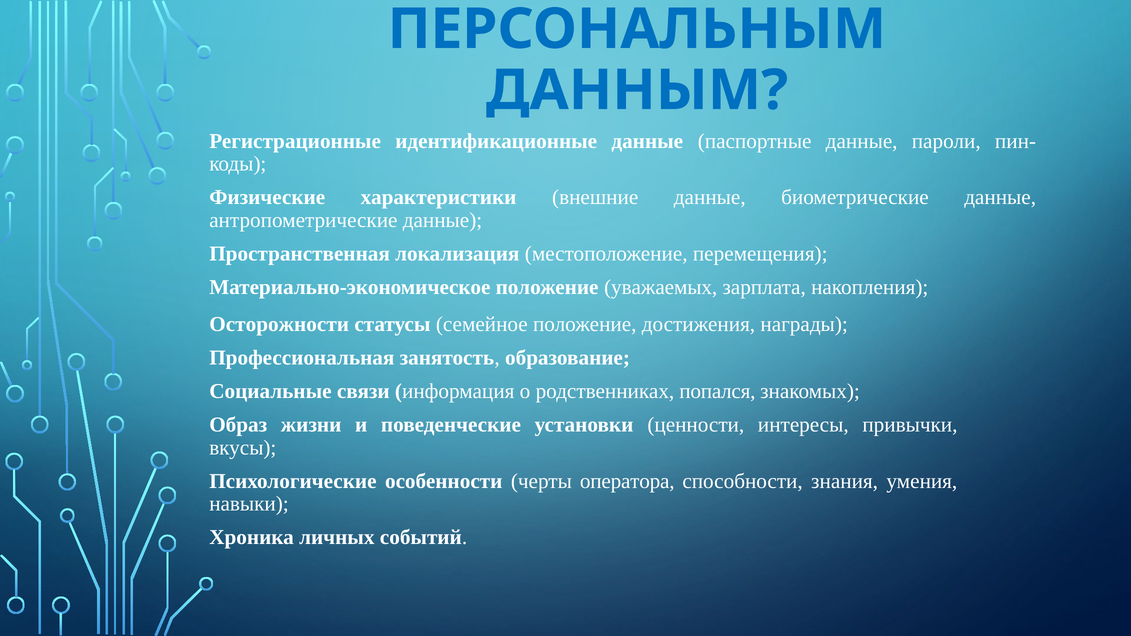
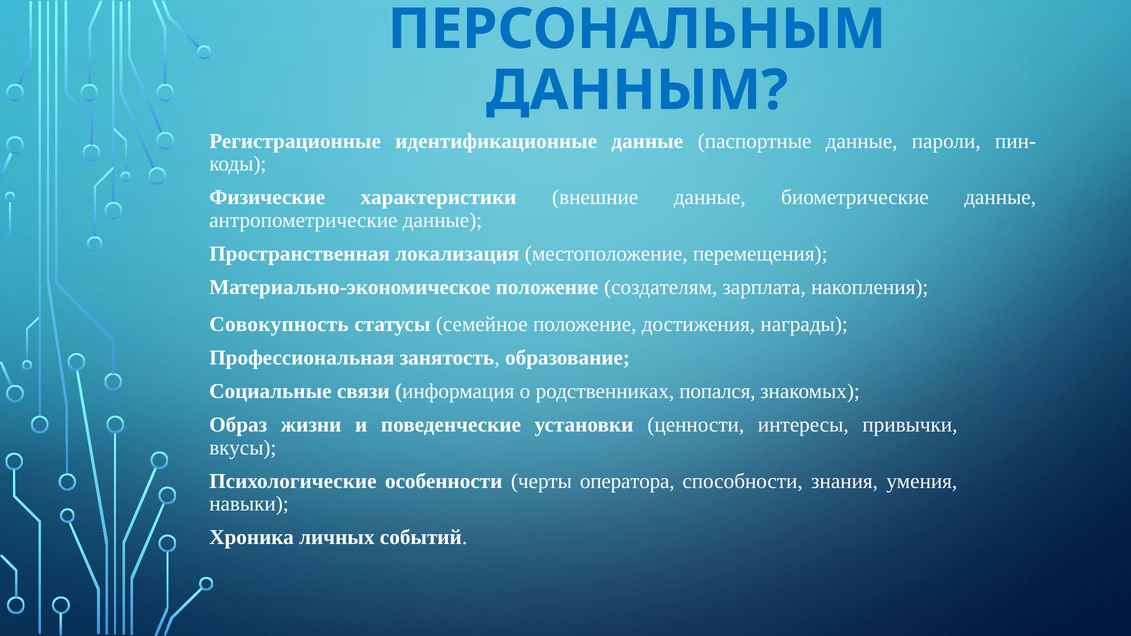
уважаемых: уважаемых -> создателям
Осторожности: Осторожности -> Совокупность
